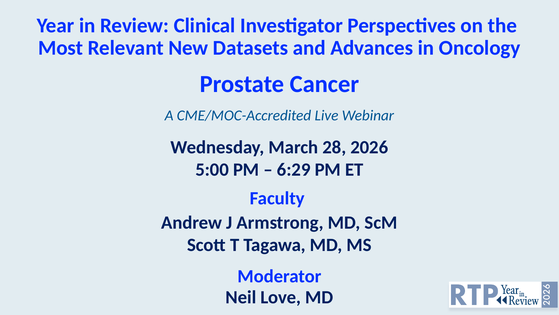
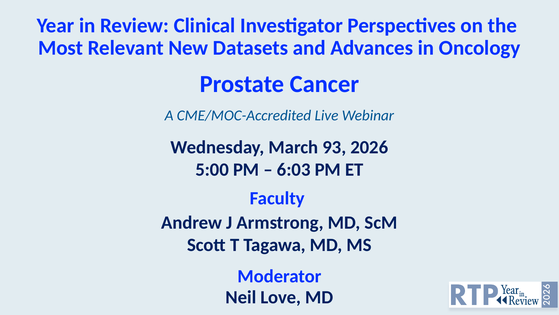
28: 28 -> 93
6:29: 6:29 -> 6:03
